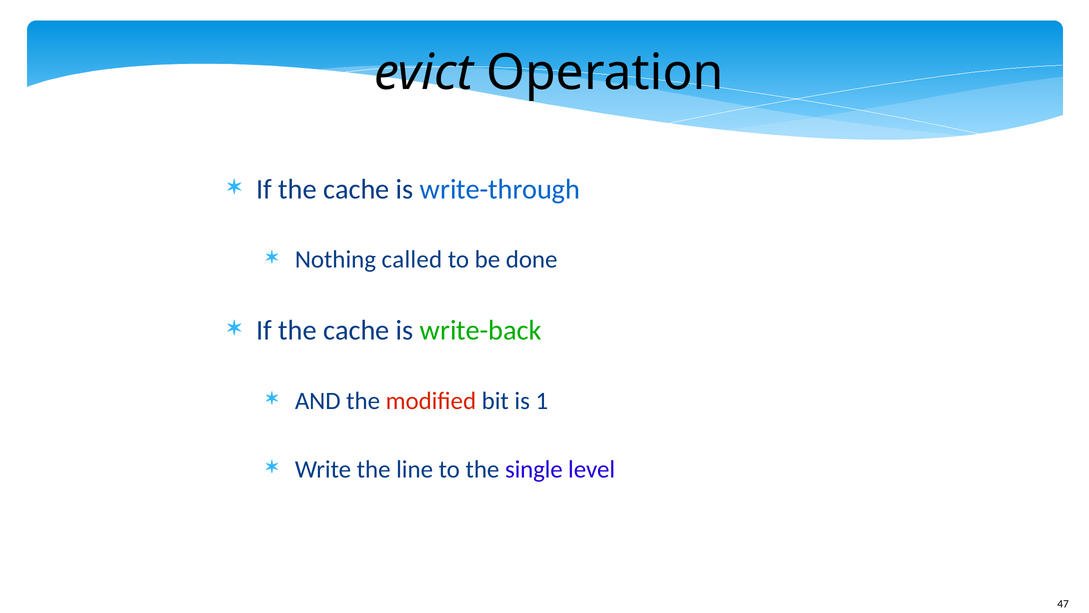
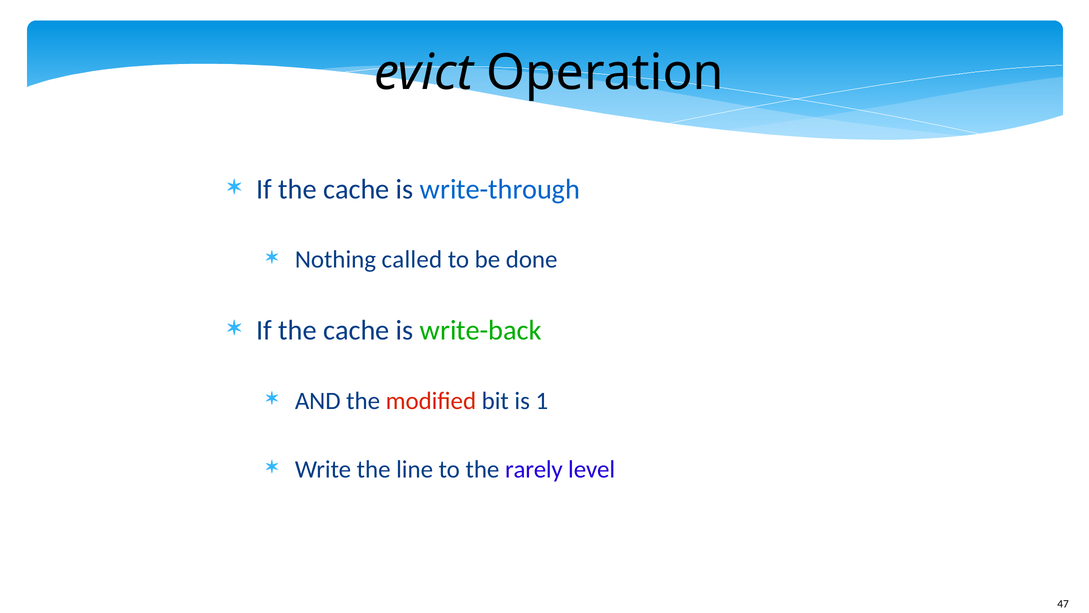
single: single -> rarely
